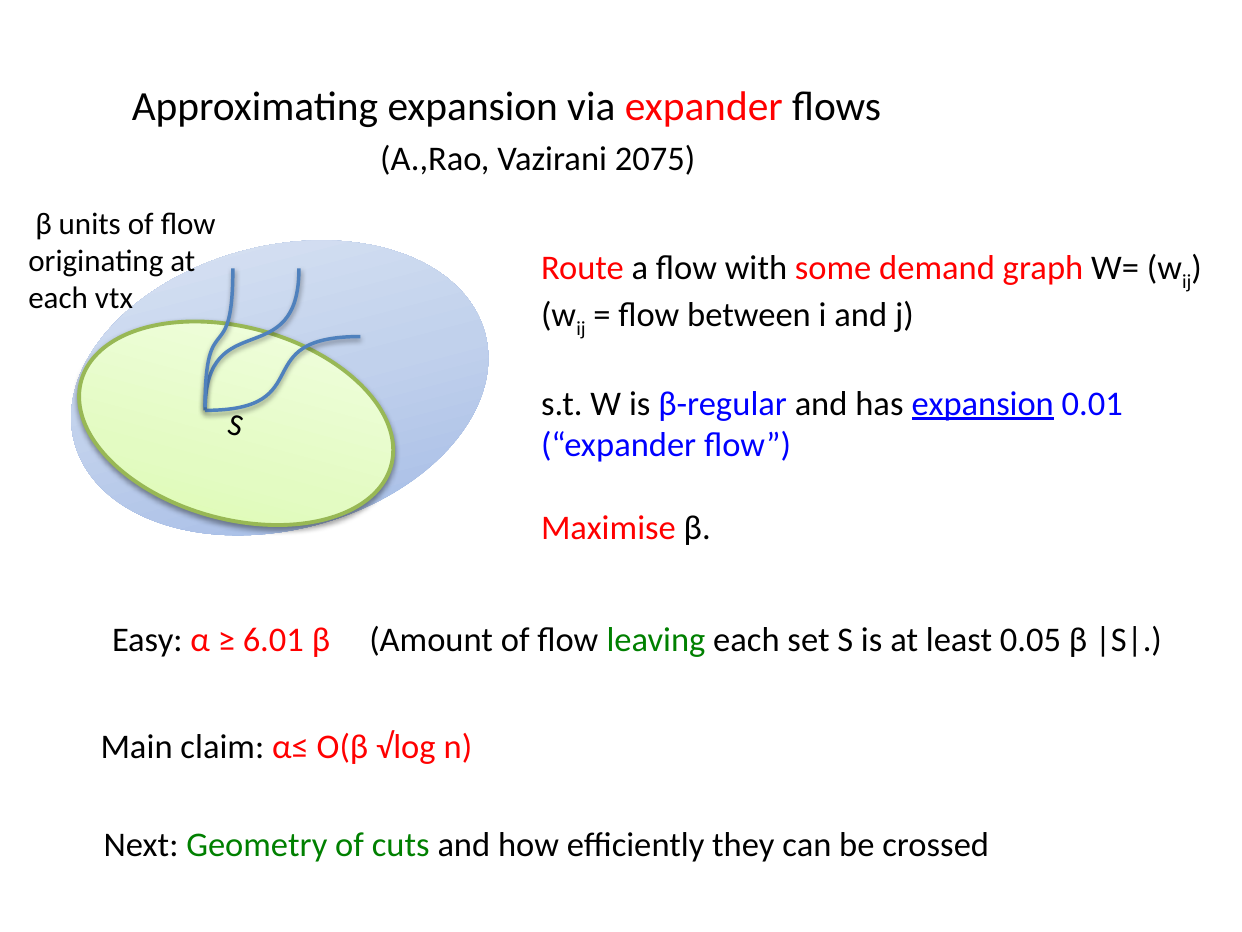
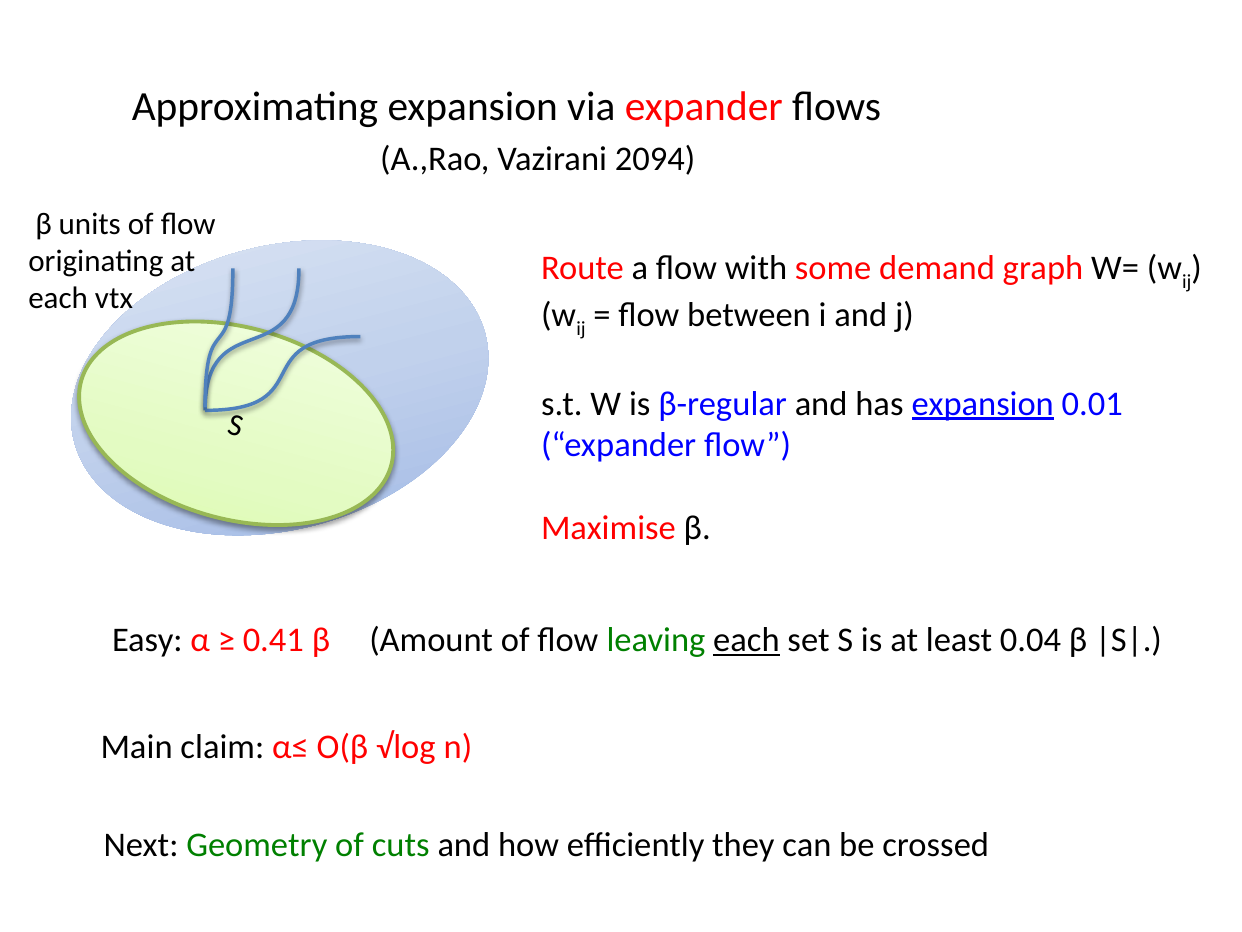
2075: 2075 -> 2094
6.01: 6.01 -> 0.41
each at (746, 640) underline: none -> present
0.05: 0.05 -> 0.04
